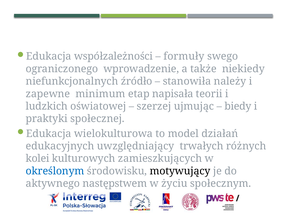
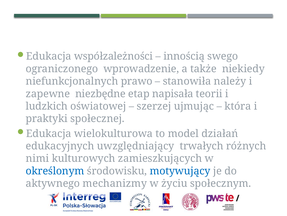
formuły: formuły -> innością
źródło: źródło -> prawo
minimum: minimum -> niezbędne
biedy: biedy -> która
kolei: kolei -> nimi
motywujący colour: black -> blue
następstwem: następstwem -> mechanizmy
